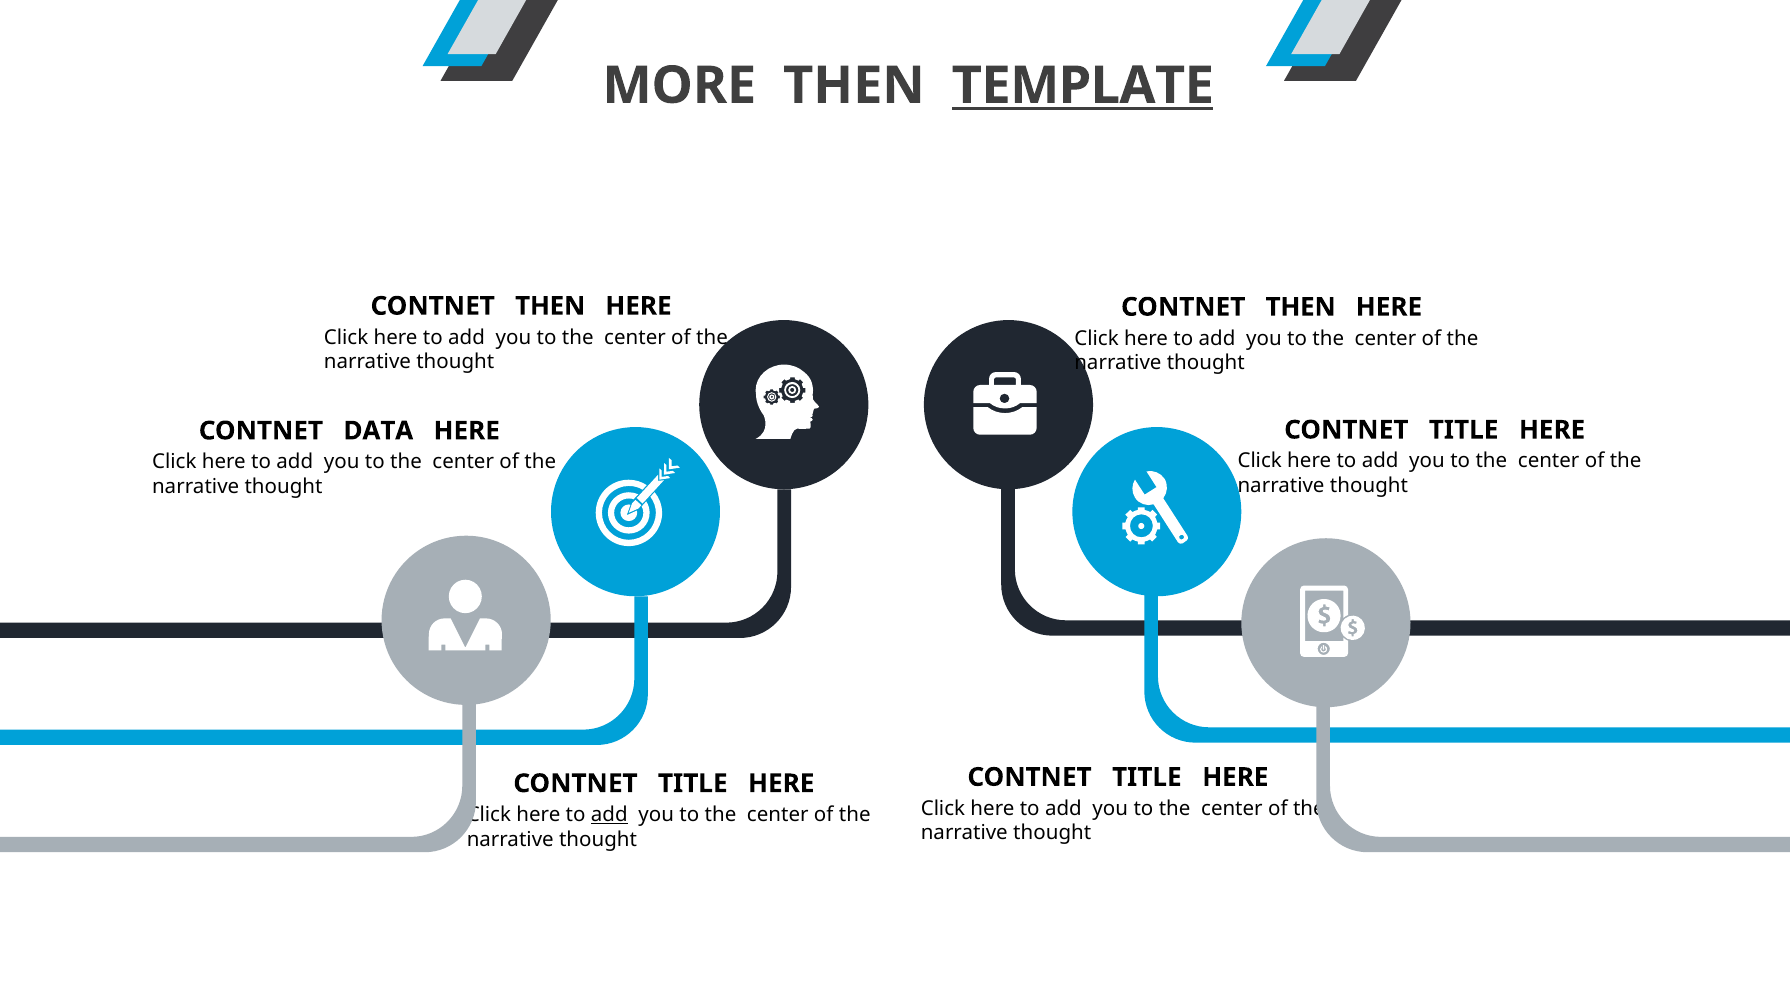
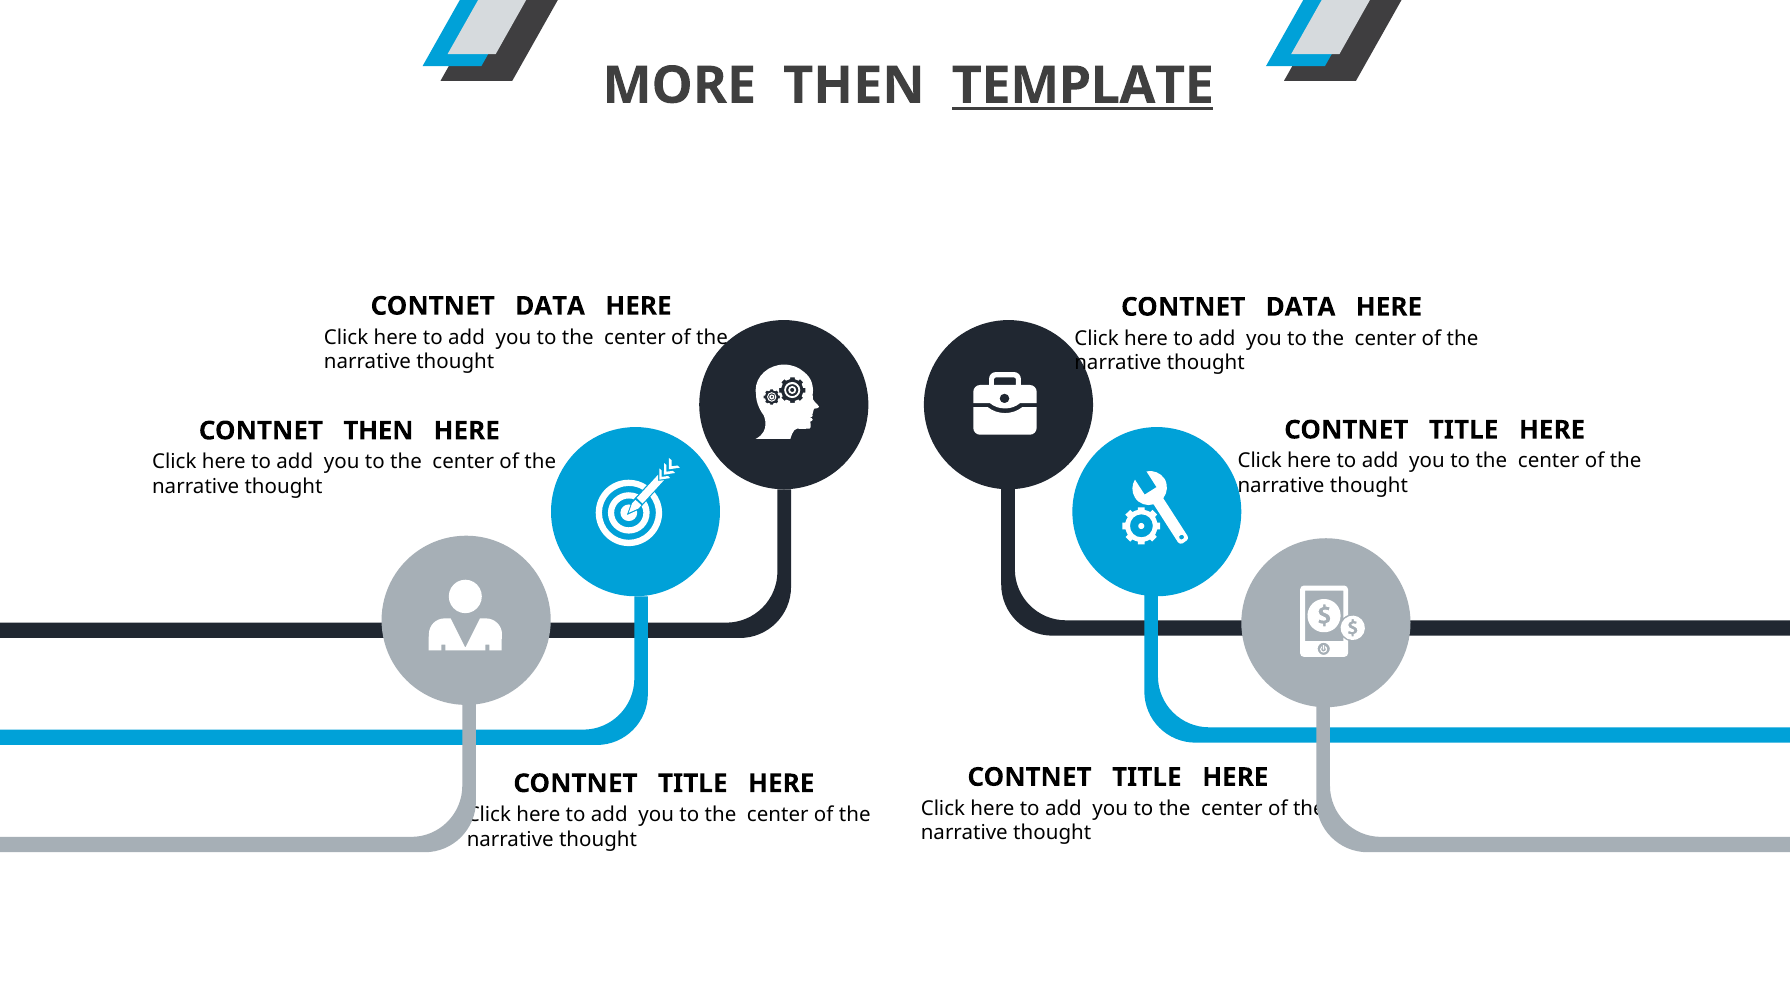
THEN at (550, 306): THEN -> DATA
THEN at (1301, 307): THEN -> DATA
CONTNET DATA: DATA -> THEN
add at (609, 815) underline: present -> none
